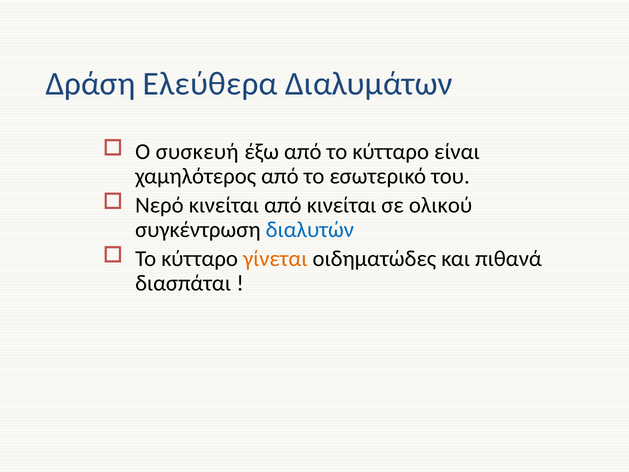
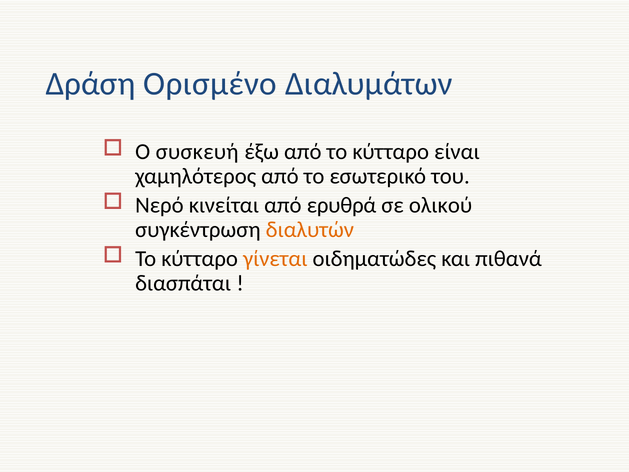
Ελεύθερα: Ελεύθερα -> Ορισμένο
από κινείται: κινείται -> ερυθρά
διαλυτών colour: blue -> orange
